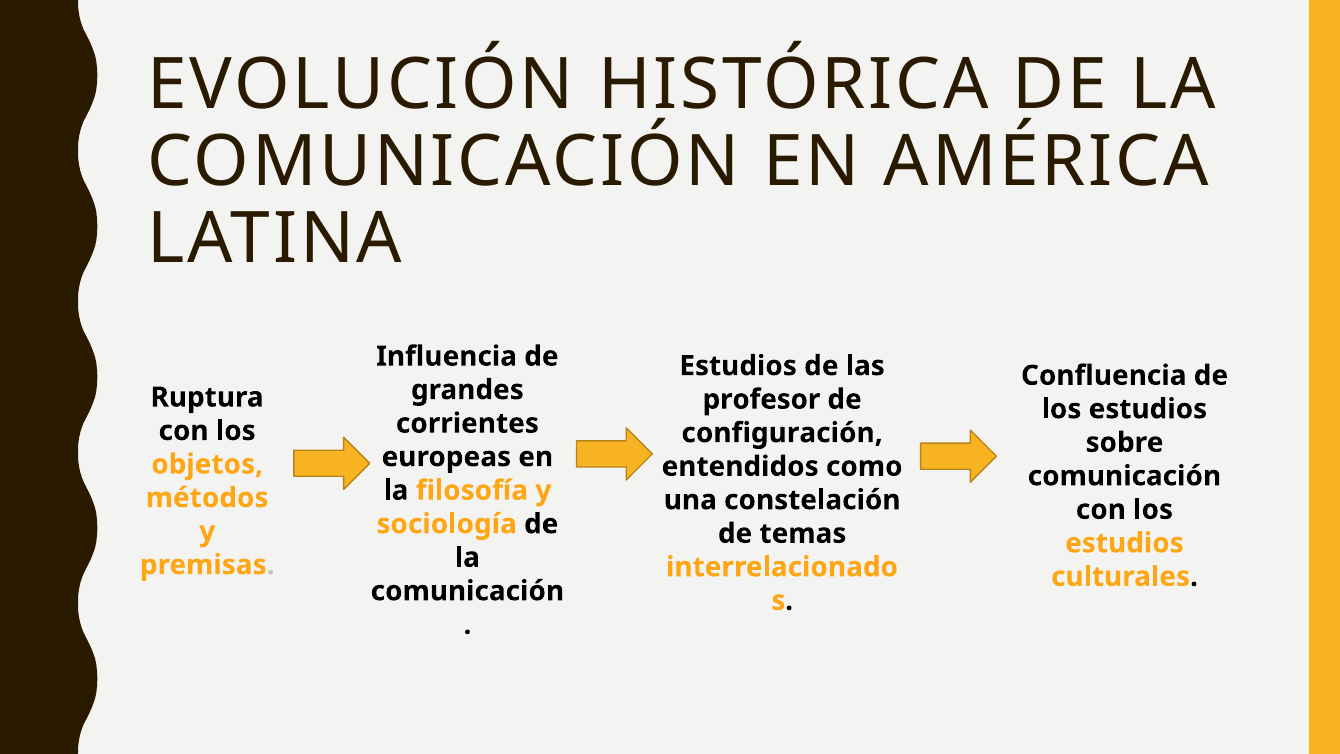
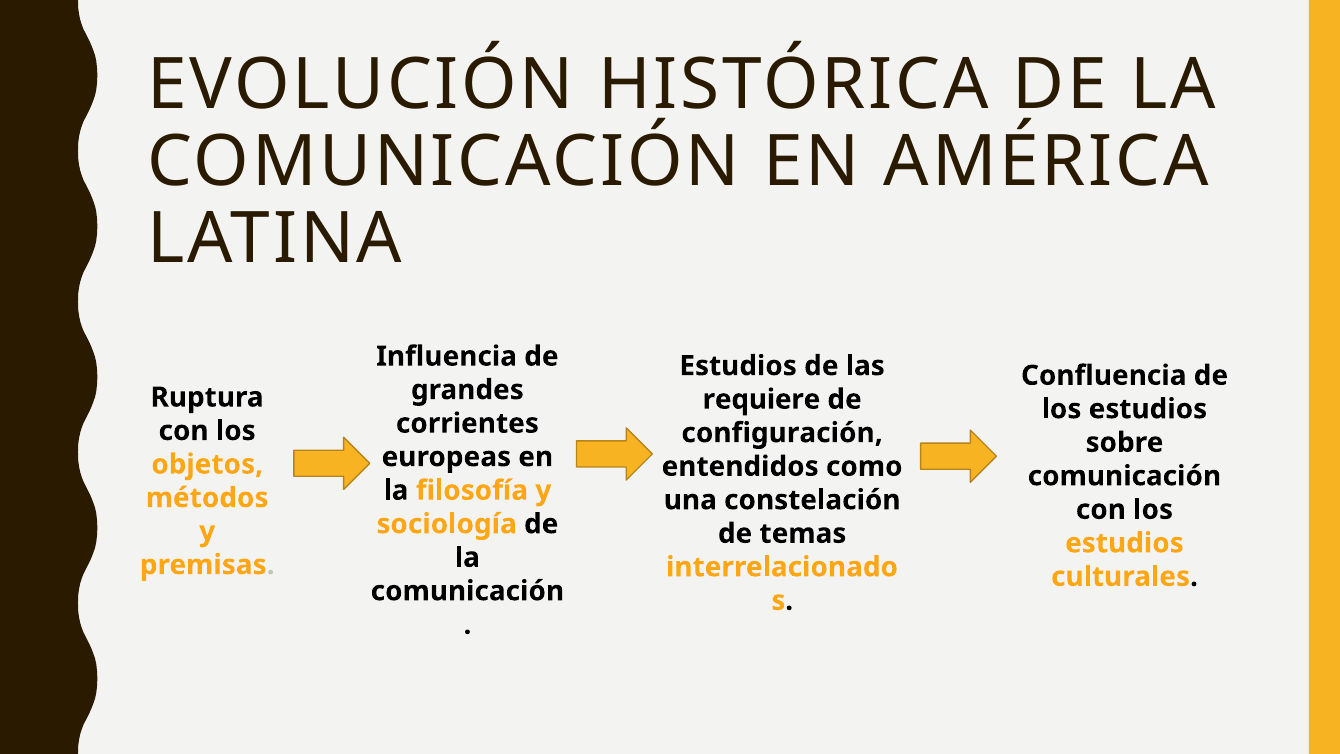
profesor: profesor -> requiere
